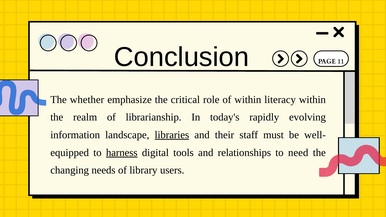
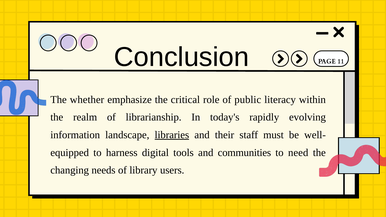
of within: within -> public
harness underline: present -> none
relationships: relationships -> communities
